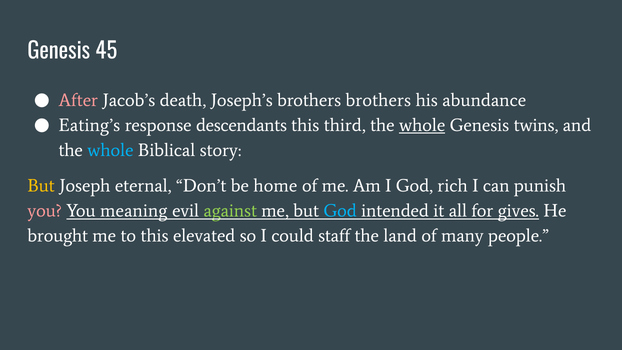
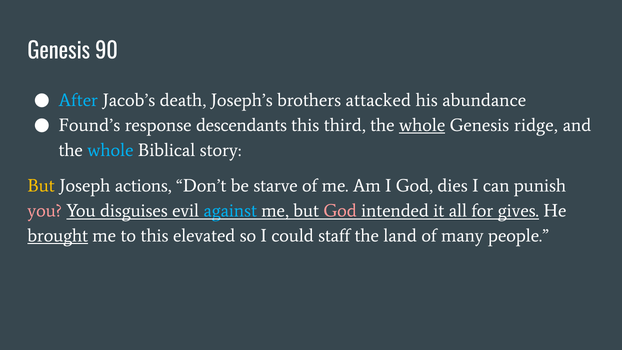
45: 45 -> 90
After colour: pink -> light blue
brothers brothers: brothers -> attacked
Eating’s: Eating’s -> Found’s
twins: twins -> ridge
eternal: eternal -> actions
home: home -> starve
rich: rich -> dies
meaning: meaning -> disguises
against colour: light green -> light blue
God at (340, 210) colour: light blue -> pink
brought underline: none -> present
